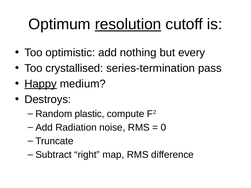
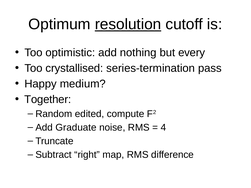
Happy underline: present -> none
Destroys: Destroys -> Together
plastic: plastic -> edited
Radiation: Radiation -> Graduate
0: 0 -> 4
